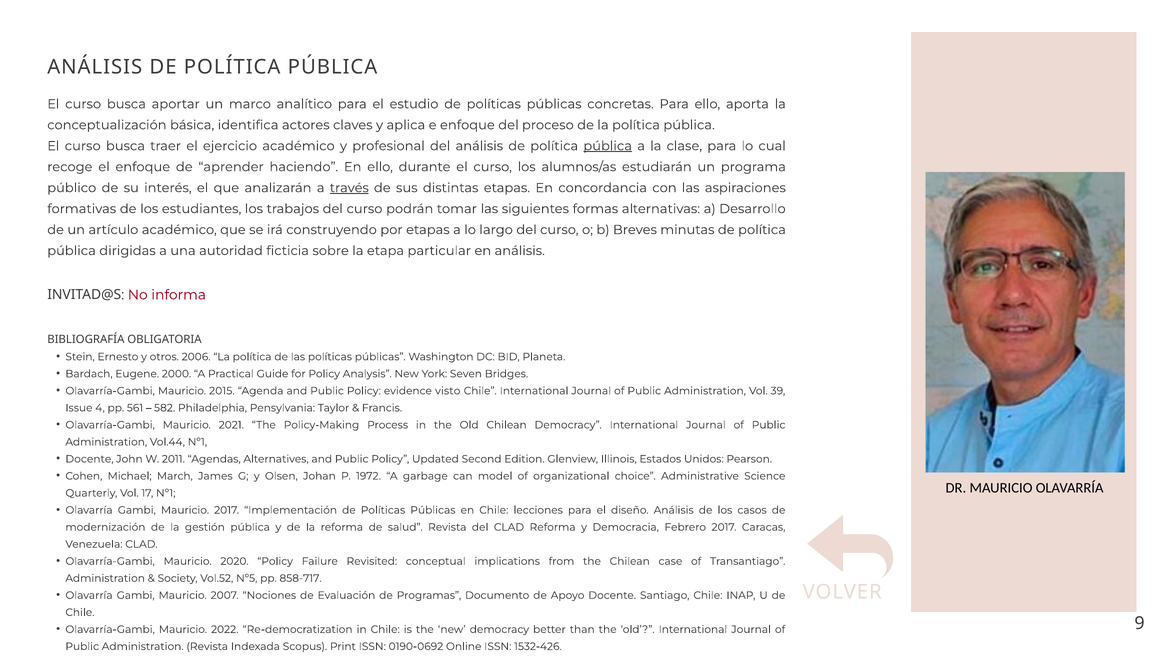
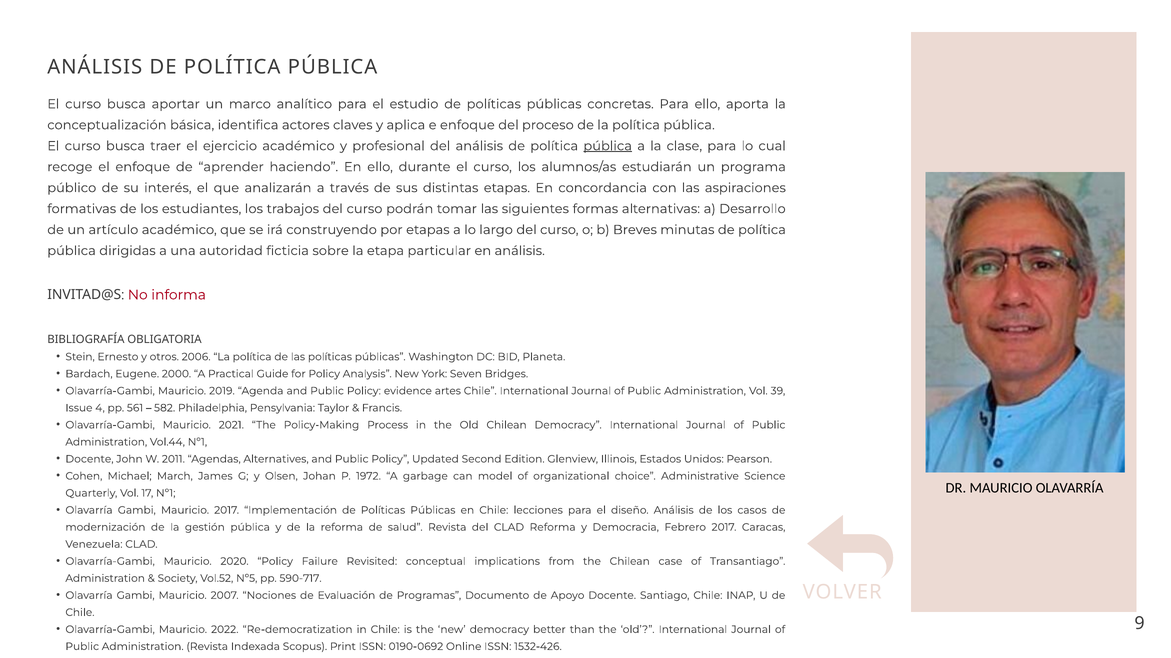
través underline: present -> none
2015: 2015 -> 2019
visto: visto -> artes
858-717: 858-717 -> 590-717
